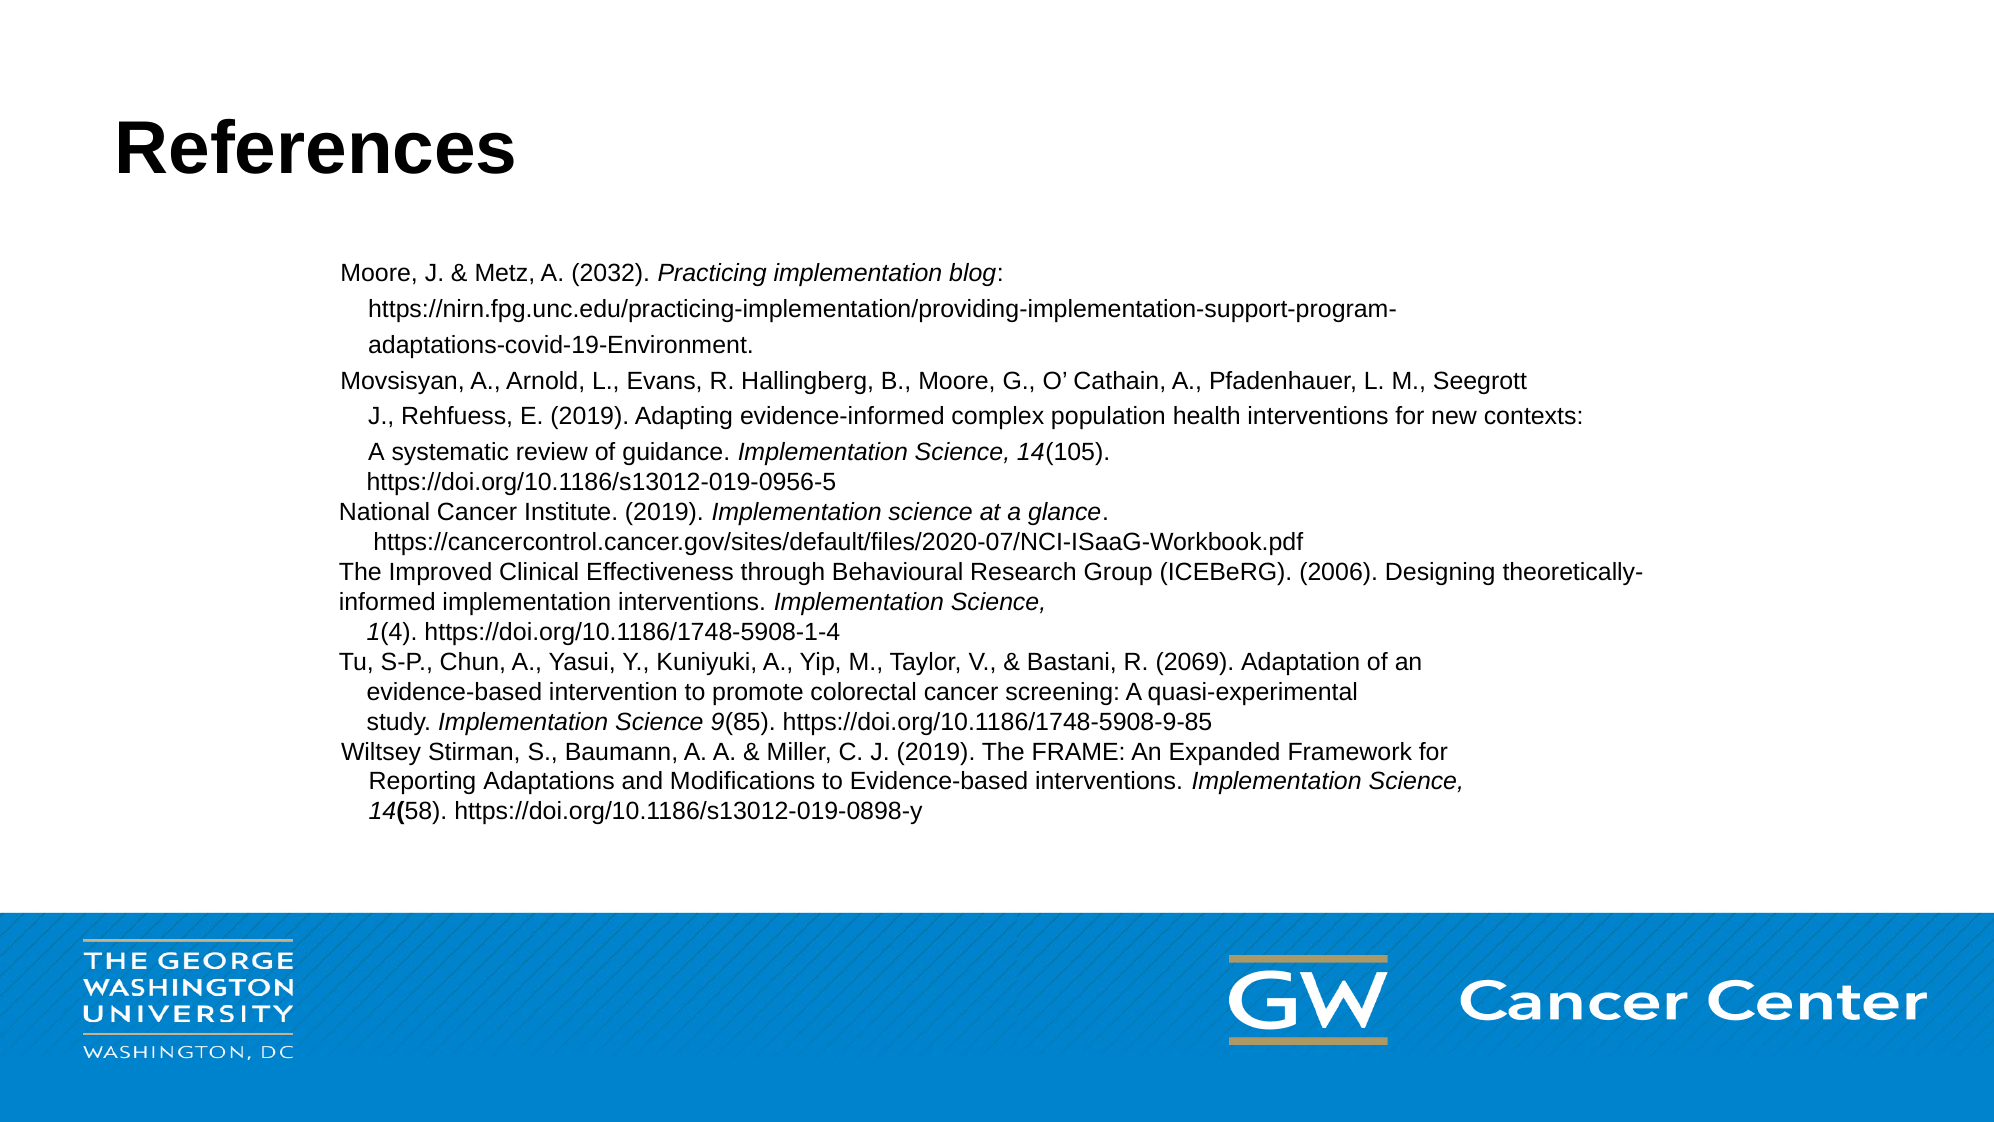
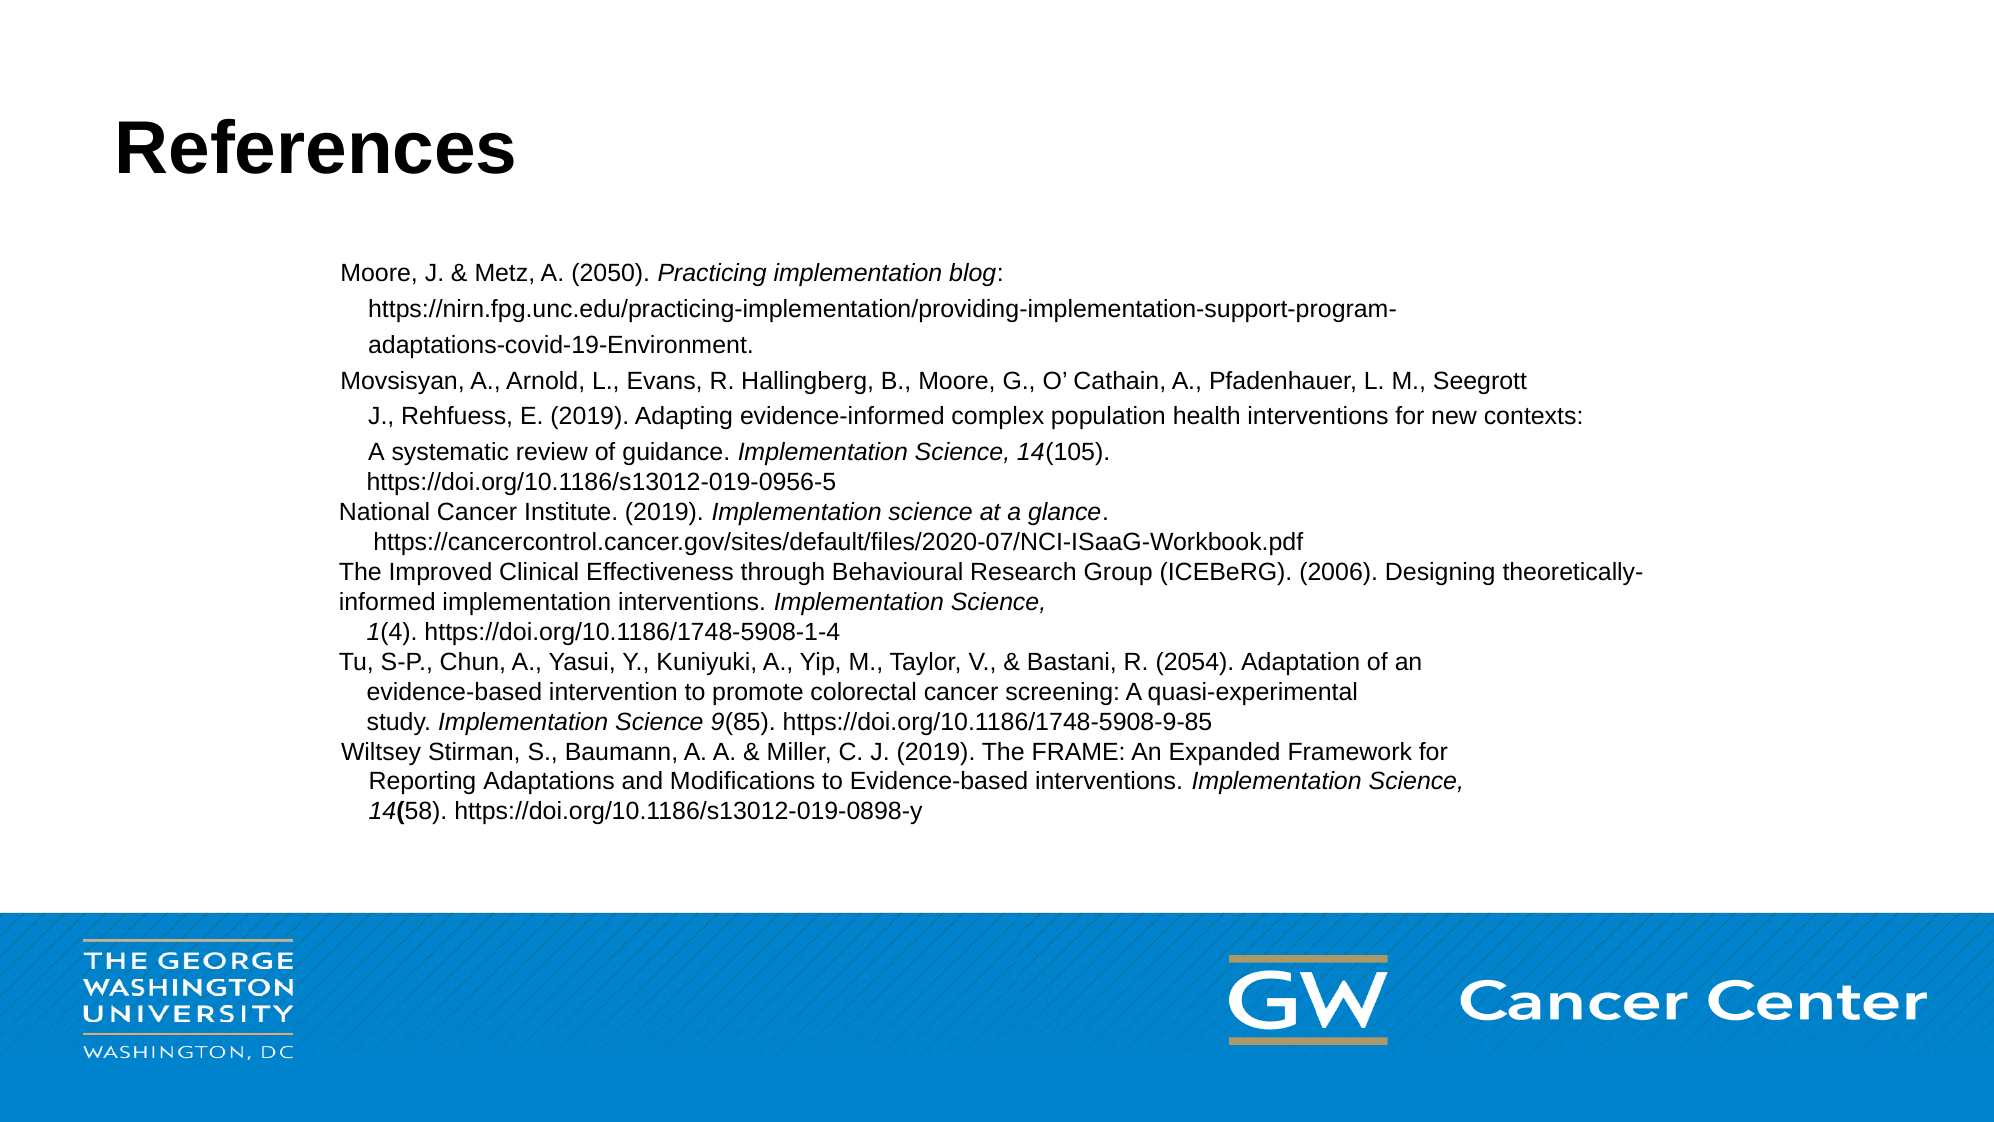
2032: 2032 -> 2050
2069: 2069 -> 2054
